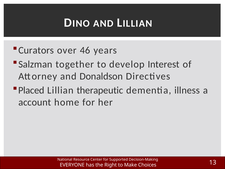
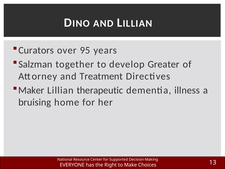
46: 46 -> 95
Interest: Interest -> Greater
Donaldson: Donaldson -> Treatment
Placed: Placed -> Maker
account: account -> bruising
